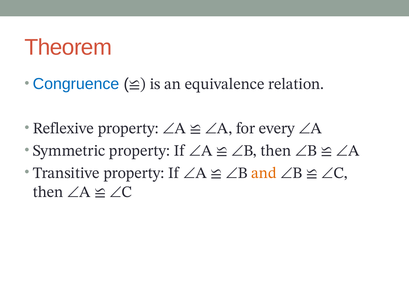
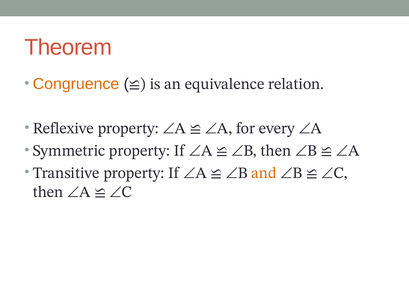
Congruence colour: blue -> orange
